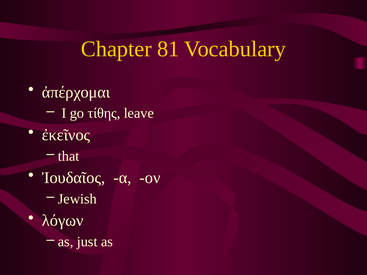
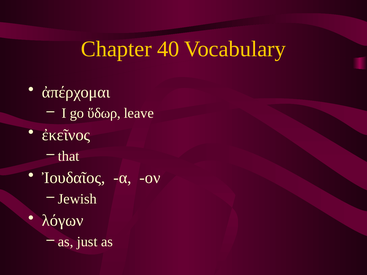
81: 81 -> 40
τίθης: τίθης -> ὕδωρ
